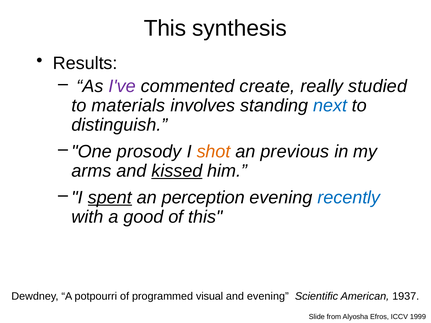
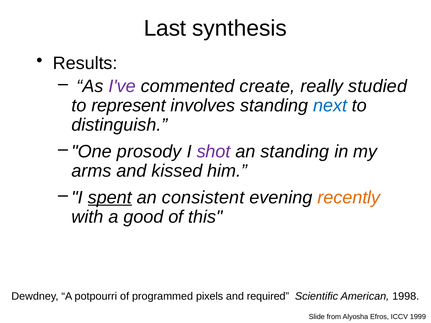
This at (165, 29): This -> Last
materials: materials -> represent
shot colour: orange -> purple
an previous: previous -> standing
kissed underline: present -> none
perception: perception -> consistent
recently colour: blue -> orange
visual: visual -> pixels
and evening: evening -> required
1937: 1937 -> 1998
